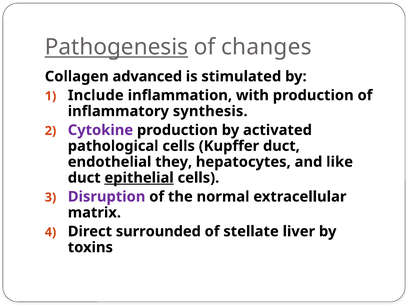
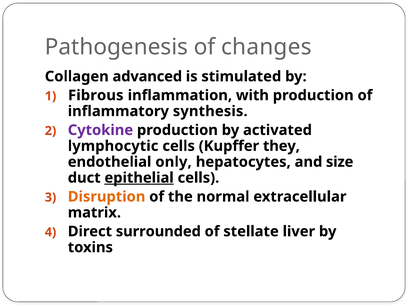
Pathogenesis underline: present -> none
Include: Include -> Fibrous
pathological: pathological -> lymphocytic
Kupffer duct: duct -> they
they: they -> only
like: like -> size
Disruption colour: purple -> orange
